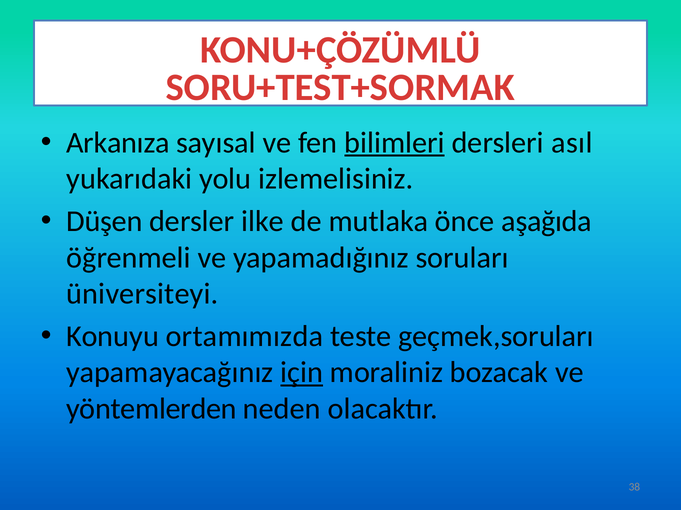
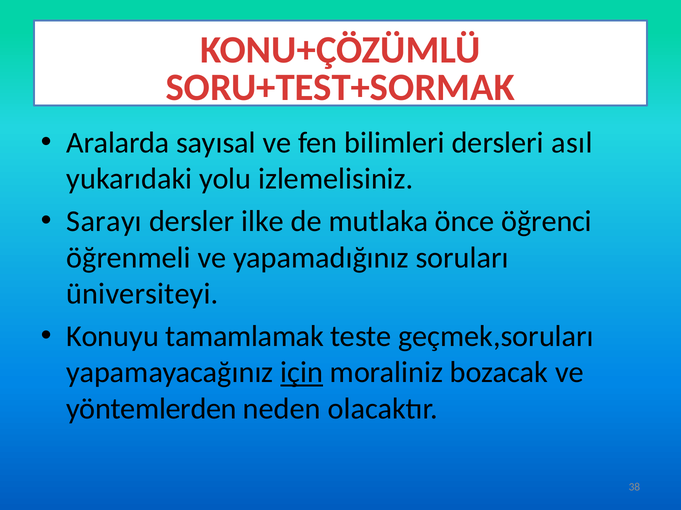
Arkanıza: Arkanıza -> Aralarda
bilimleri underline: present -> none
Düşen: Düşen -> Sarayı
aşağıda: aşağıda -> öğrenci
ortamımızda: ortamımızda -> tamamlamak
